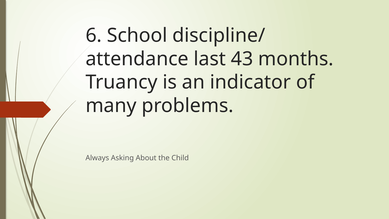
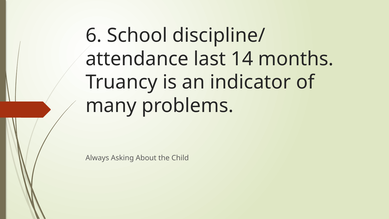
43: 43 -> 14
